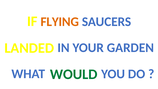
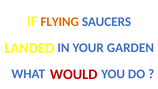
WOULD colour: green -> red
